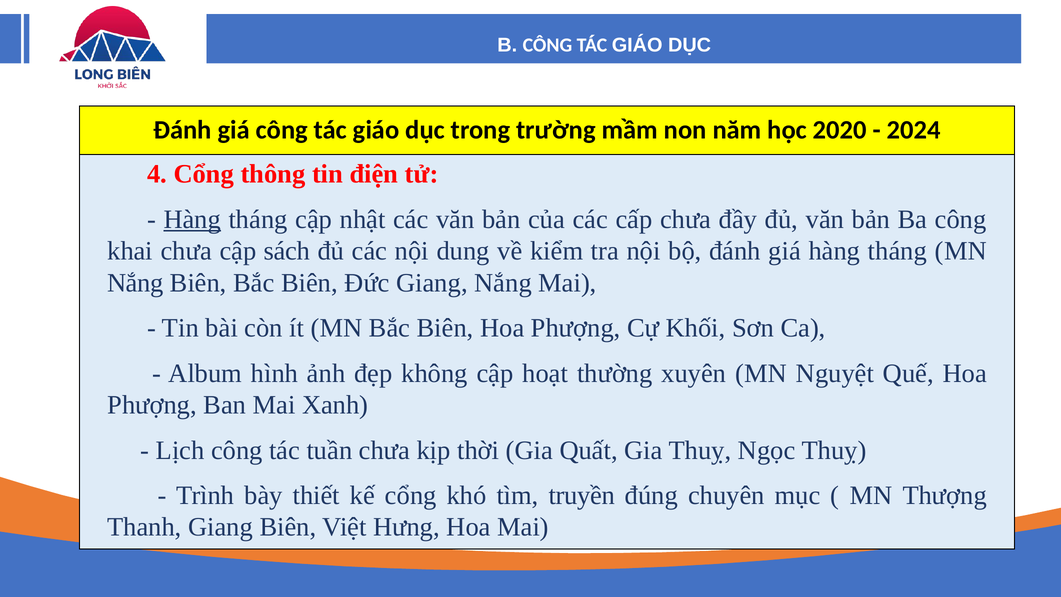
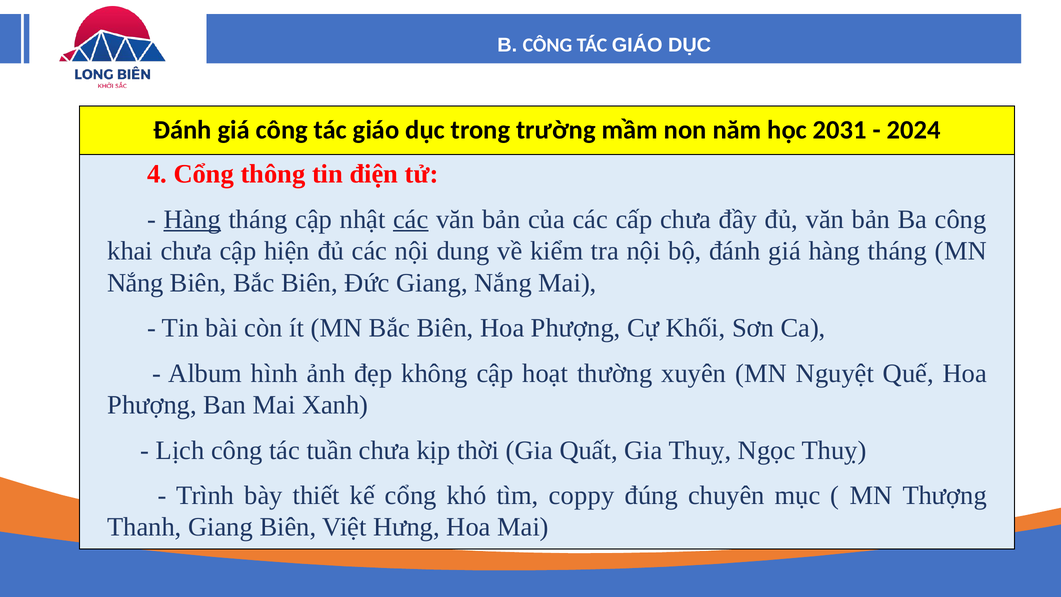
2020: 2020 -> 2031
các at (411, 219) underline: none -> present
sách: sách -> hiện
truyền: truyền -> coppy
